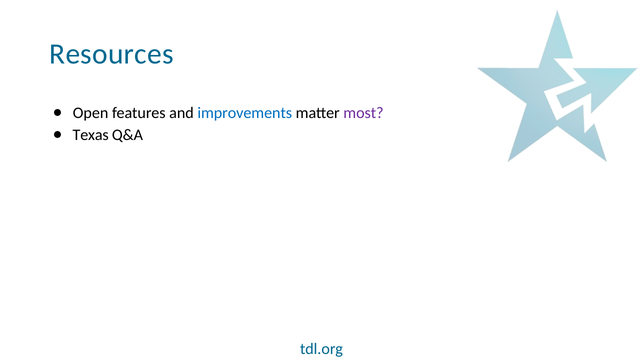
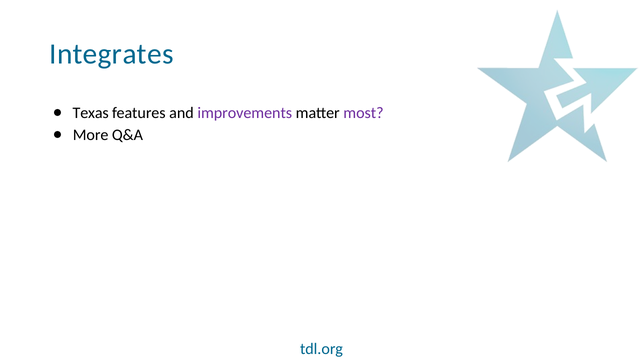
Resources: Resources -> Integrates
Open: Open -> Texas
improvements colour: blue -> purple
Texas: Texas -> More
